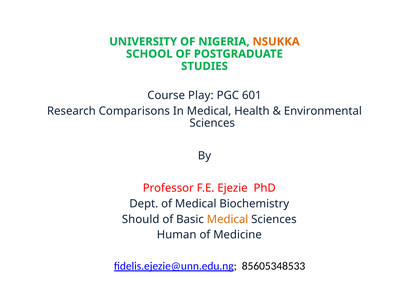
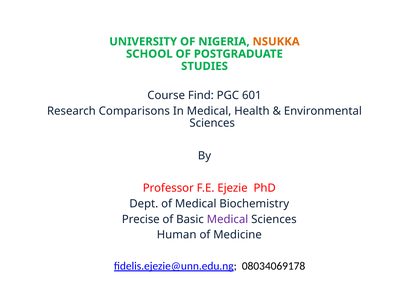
Play: Play -> Find
Should: Should -> Precise
Medical at (228, 219) colour: orange -> purple
85605348533: 85605348533 -> 08034069178
